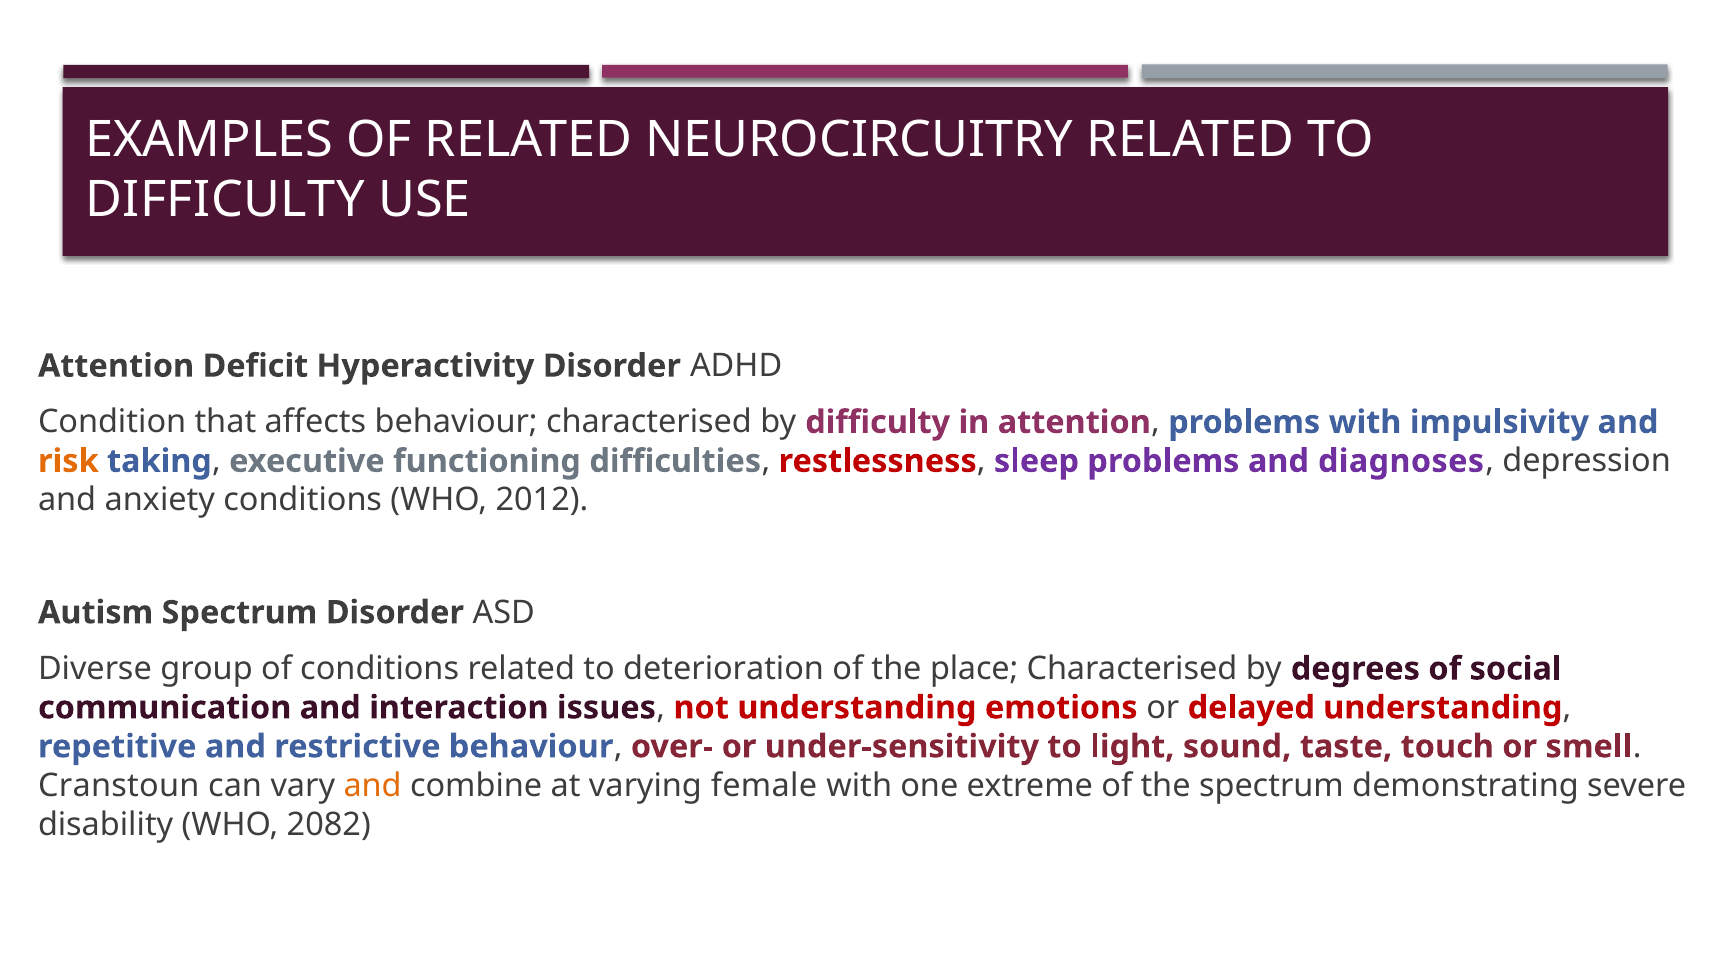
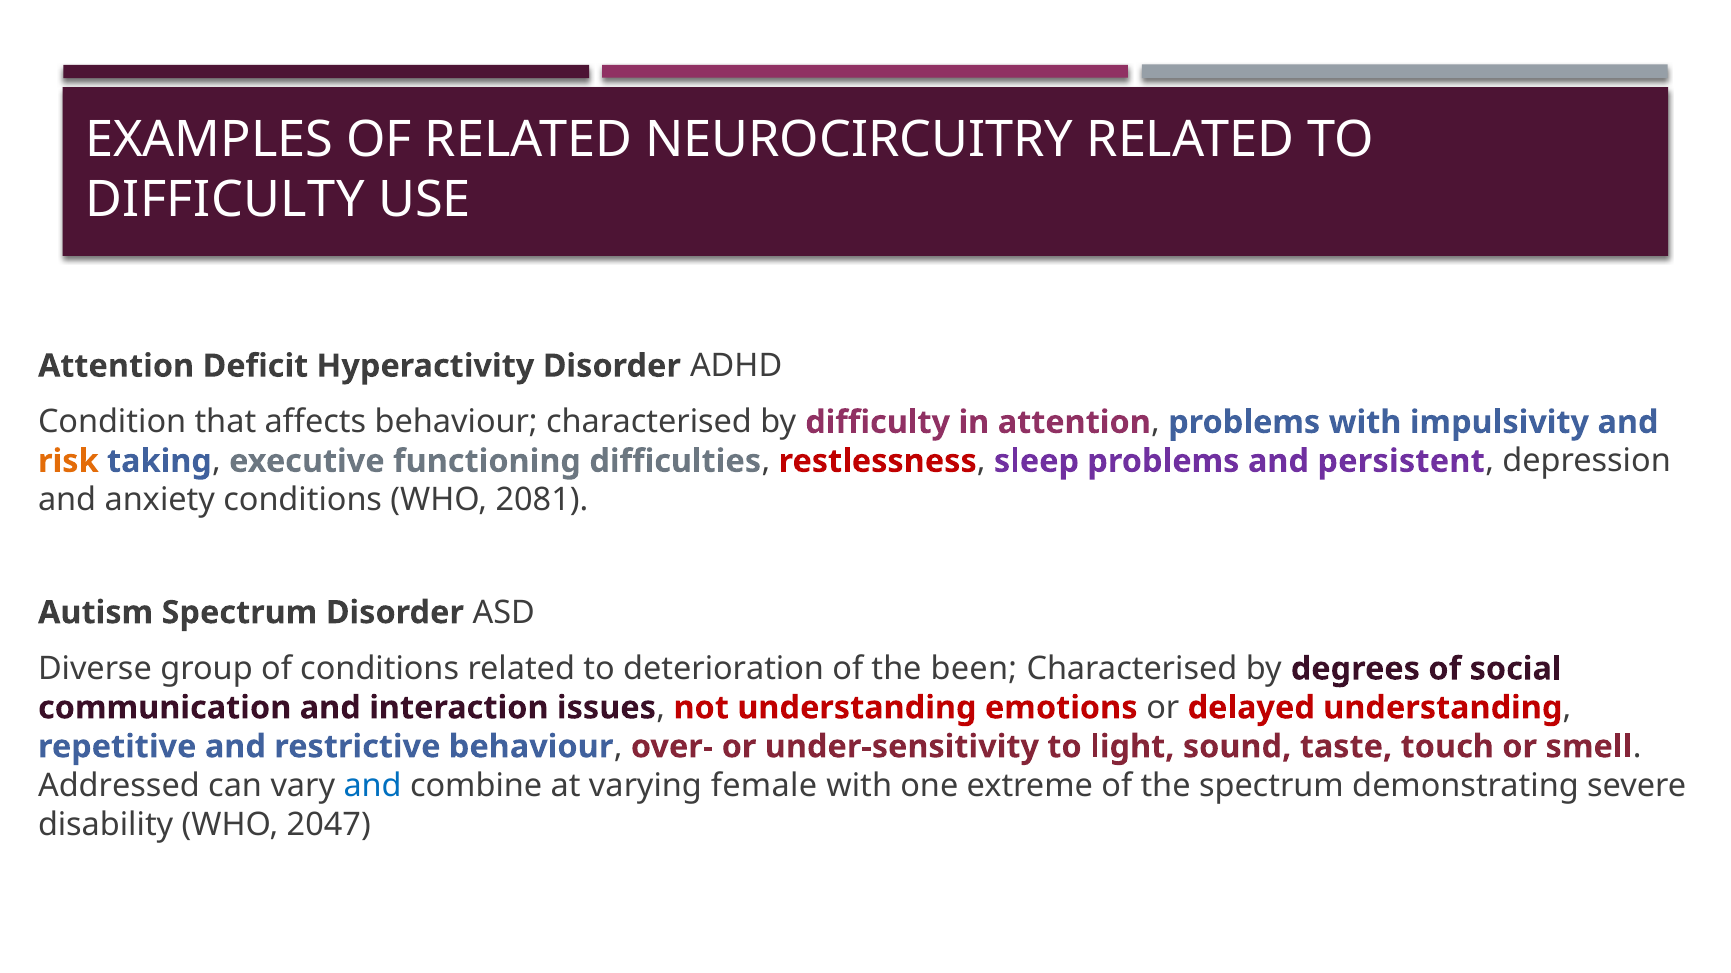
diagnoses: diagnoses -> persistent
2012: 2012 -> 2081
place: place -> been
Cranstoun: Cranstoun -> Addressed
and at (373, 786) colour: orange -> blue
2082: 2082 -> 2047
